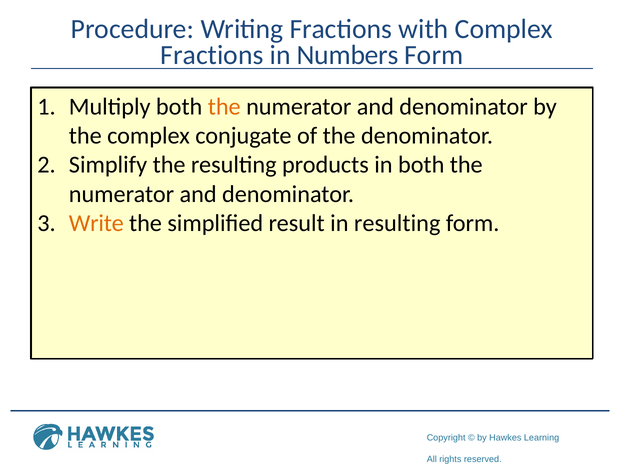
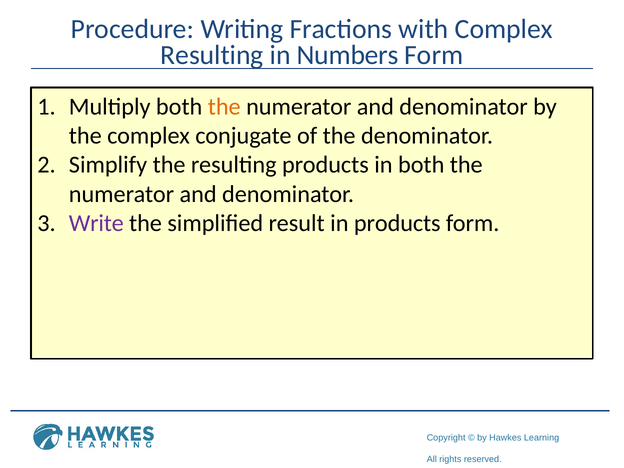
Fractions at (212, 55): Fractions -> Resulting
Write colour: orange -> purple
in resulting: resulting -> products
